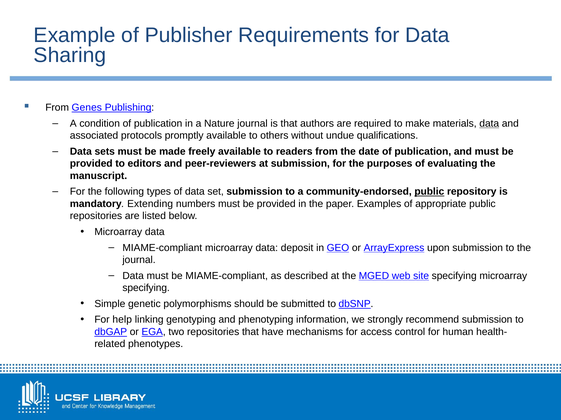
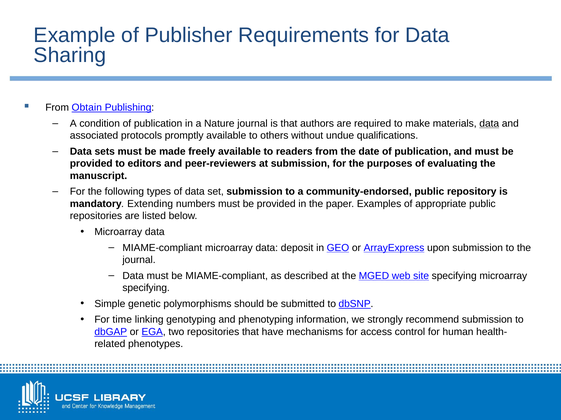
Genes: Genes -> Obtain
public at (429, 192) underline: present -> none
help: help -> time
